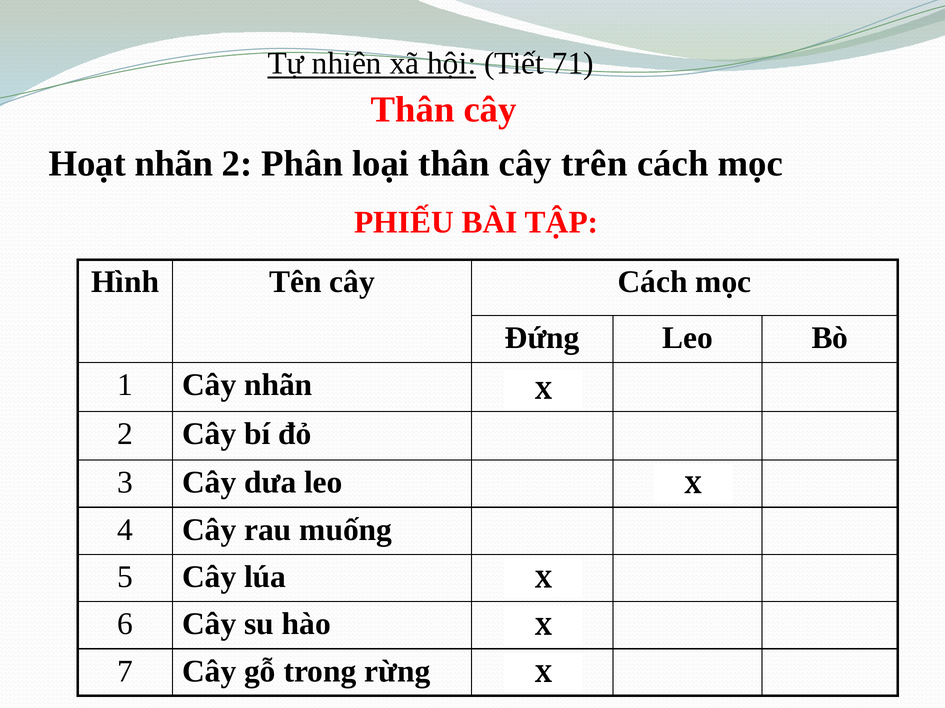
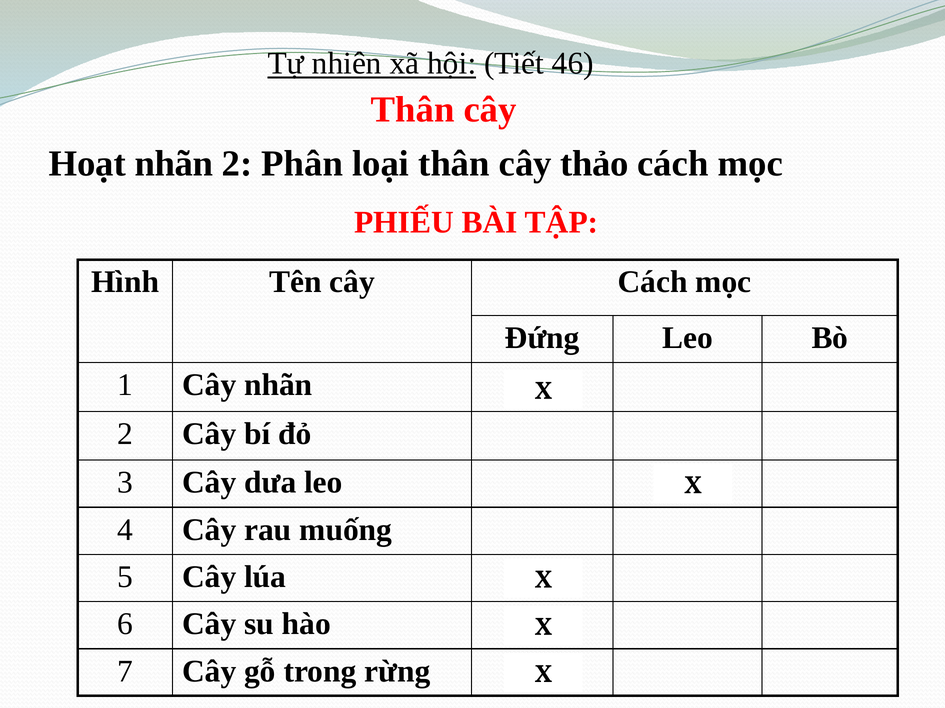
71: 71 -> 46
trên: trên -> thảo
